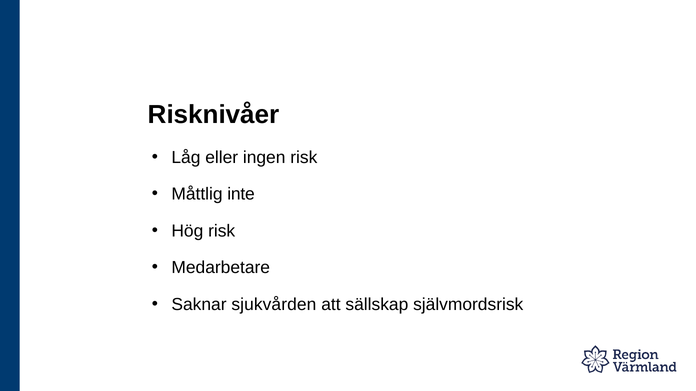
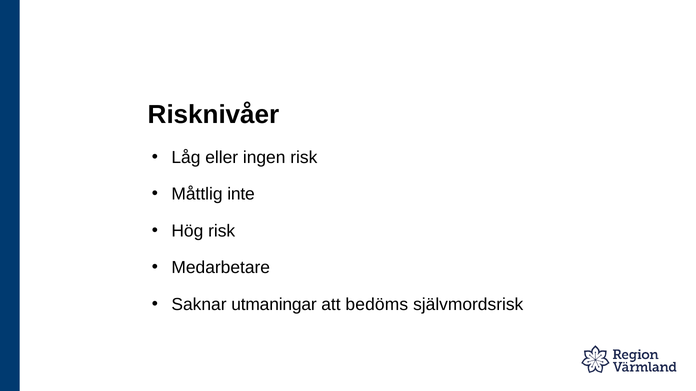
sjukvården: sjukvården -> utmaningar
sällskap: sällskap -> bedöms
